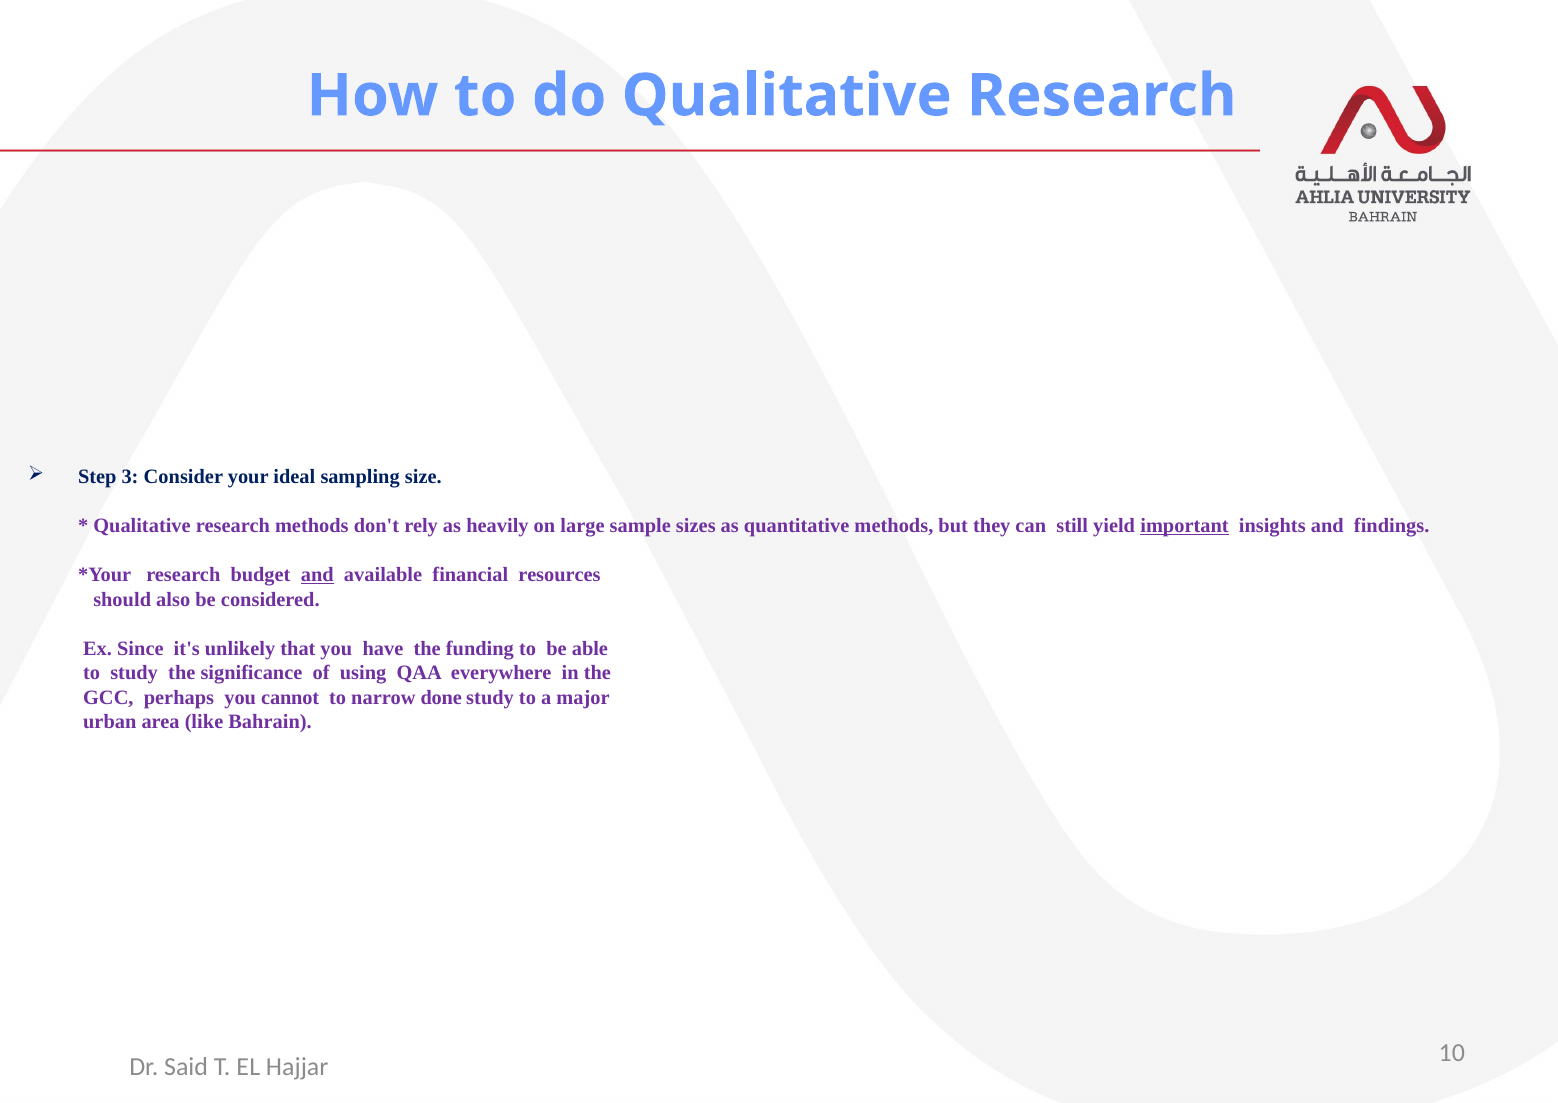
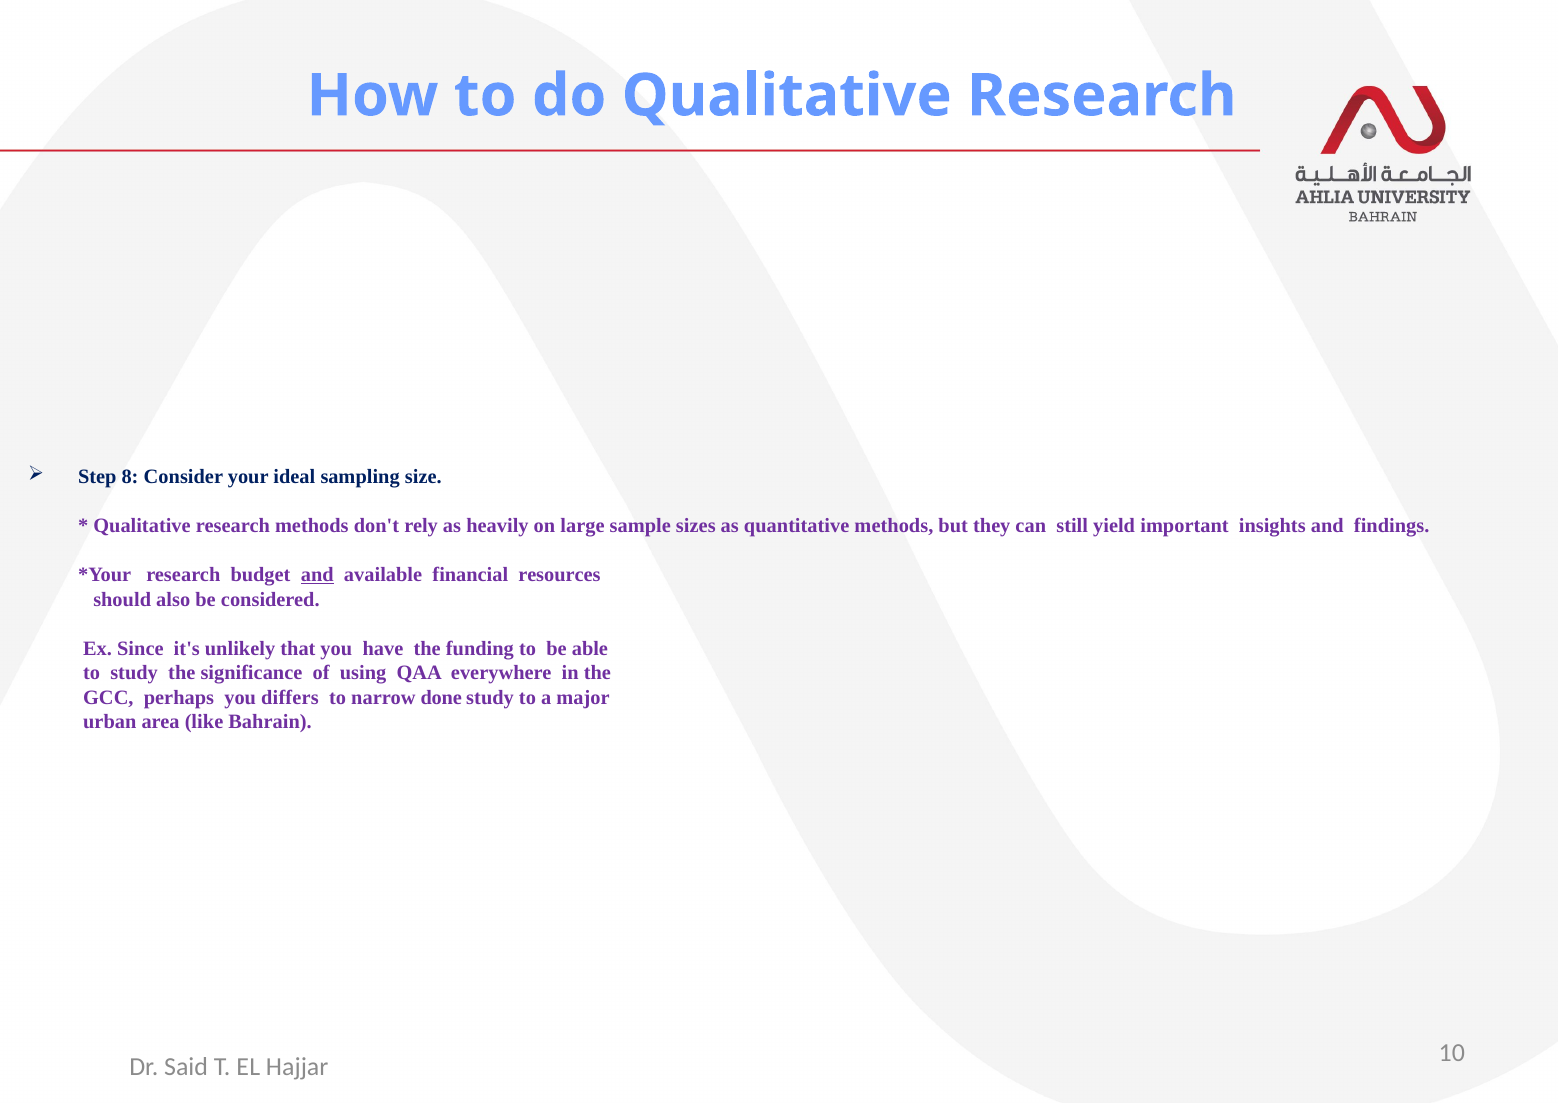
3: 3 -> 8
important underline: present -> none
cannot: cannot -> differs
